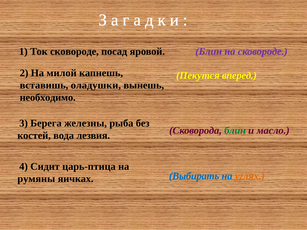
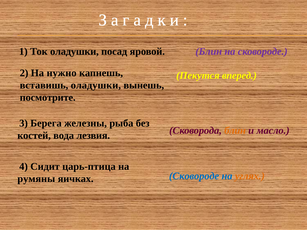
Ток сковороде: сковороде -> оладушки
милой: милой -> нужно
необходимо: необходимо -> посмотрите
блин at (235, 131) colour: green -> orange
яичках Выбирать: Выбирать -> Сковороде
